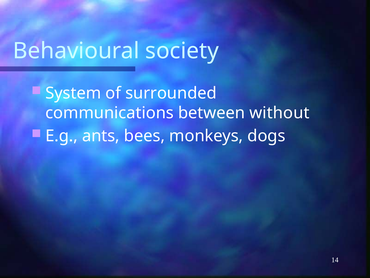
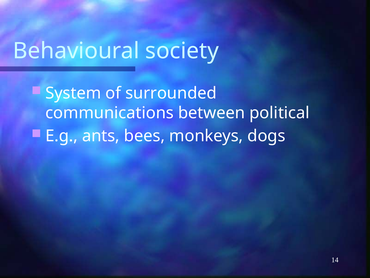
without: without -> political
